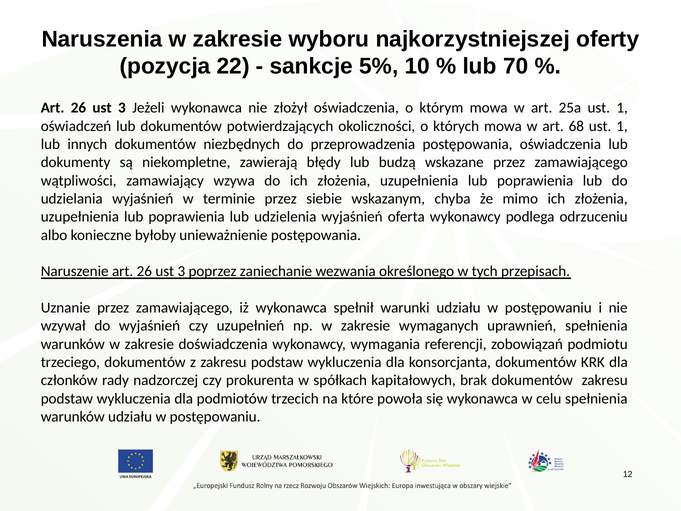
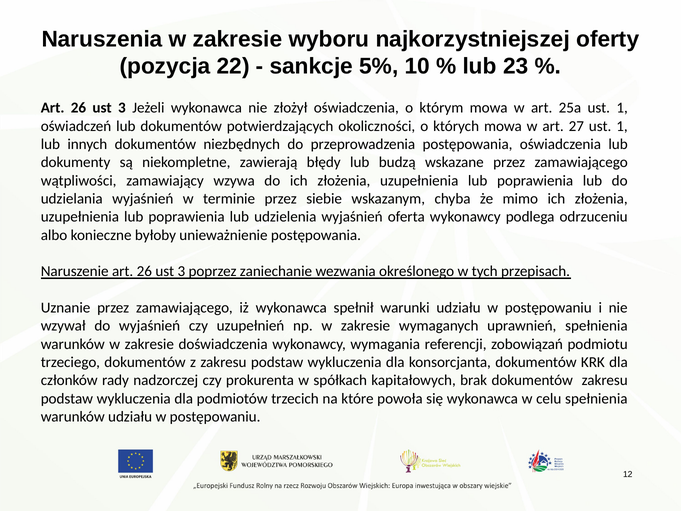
70: 70 -> 23
68: 68 -> 27
